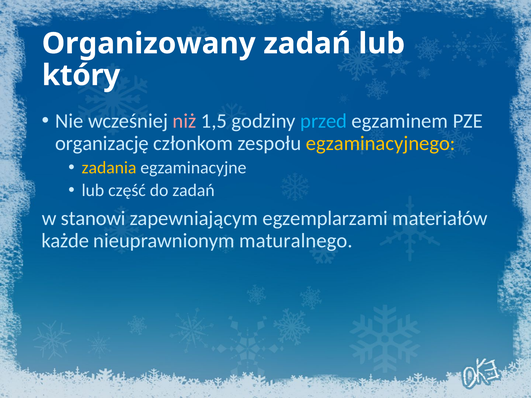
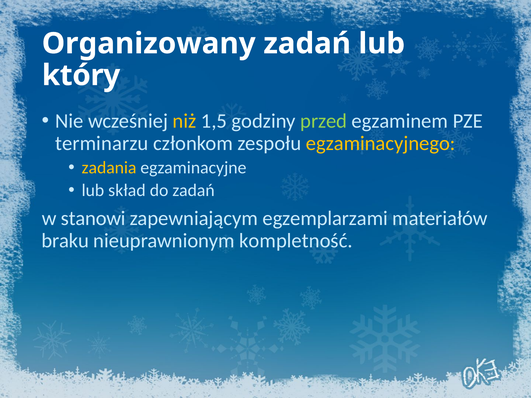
niż colour: pink -> yellow
przed colour: light blue -> light green
organizację: organizację -> terminarzu
część: część -> skład
każde: każde -> braku
maturalnego: maturalnego -> kompletność
